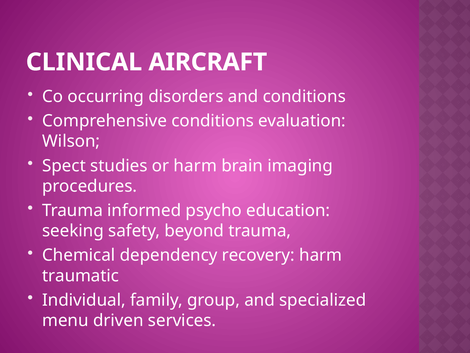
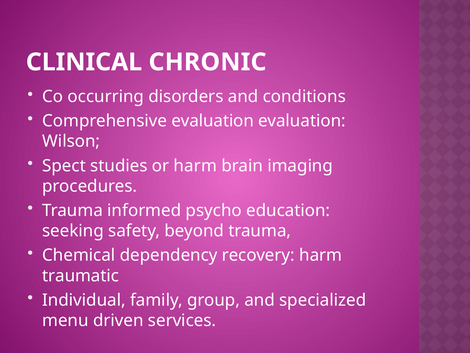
AIRCRAFT: AIRCRAFT -> CHRONIC
Comprehensive conditions: conditions -> evaluation
